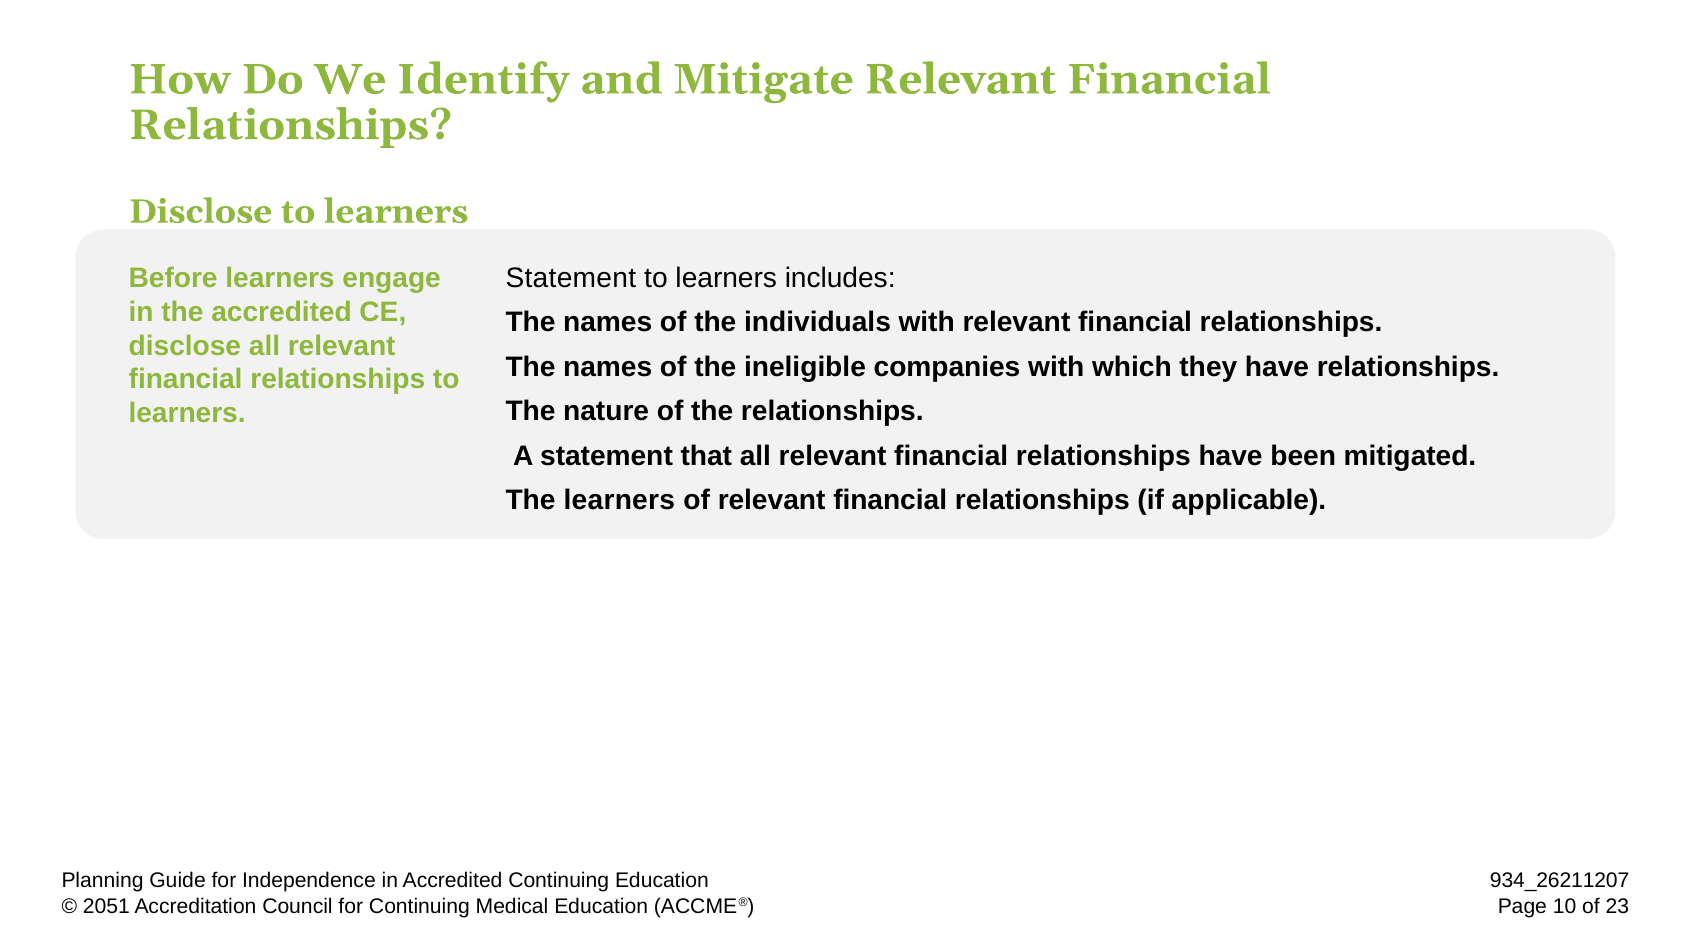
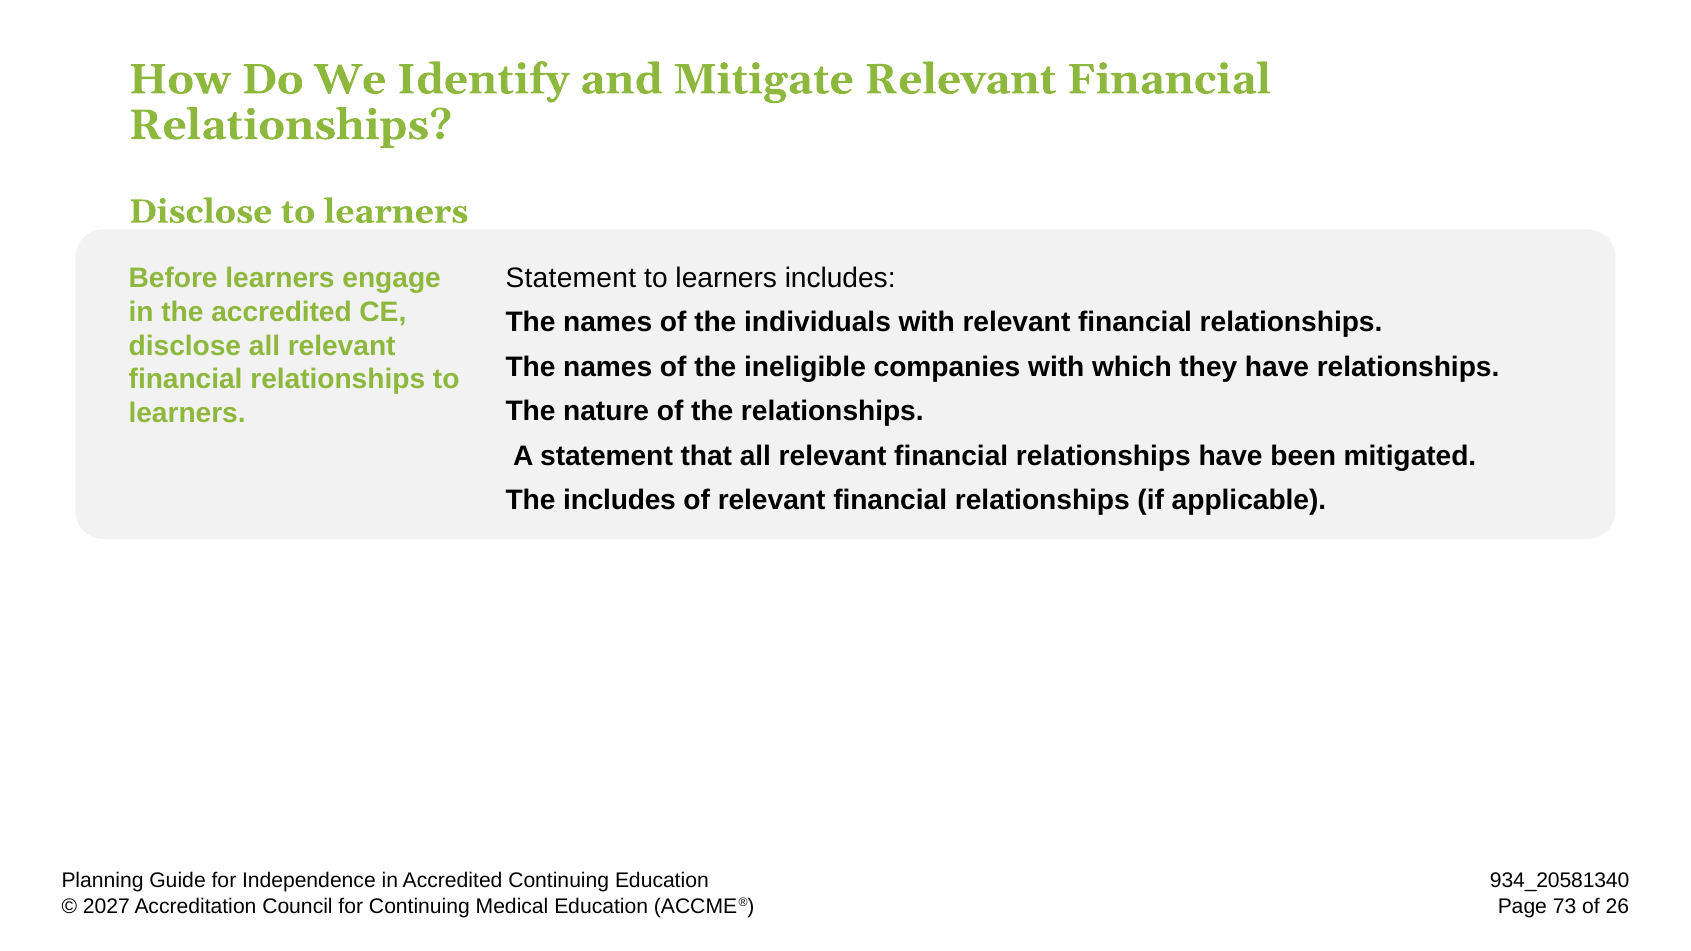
The learners: learners -> includes
934_26211207: 934_26211207 -> 934_20581340
2051: 2051 -> 2027
10: 10 -> 73
23: 23 -> 26
